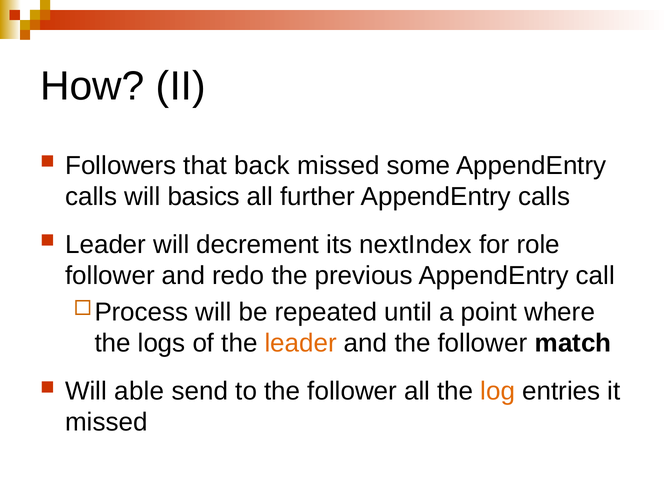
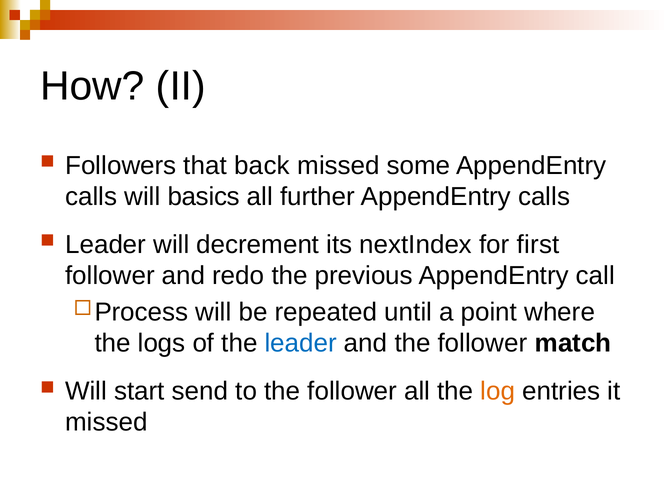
role: role -> first
leader at (301, 344) colour: orange -> blue
able: able -> start
